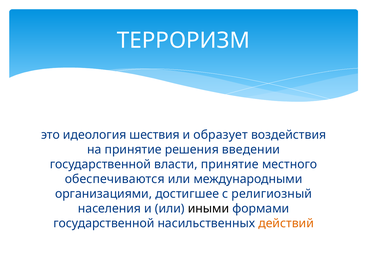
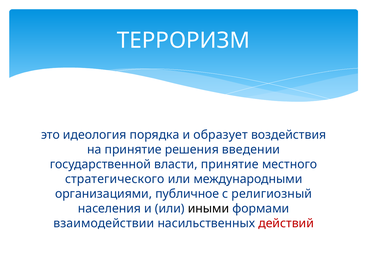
шествия: шествия -> порядка
обеспечиваются: обеспечиваются -> стратегического
достигшее: достигшее -> публичное
государственной at (104, 223): государственной -> взаимодействии
действий colour: orange -> red
